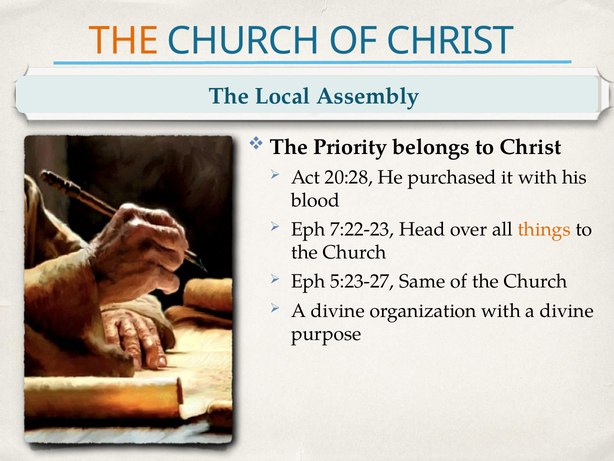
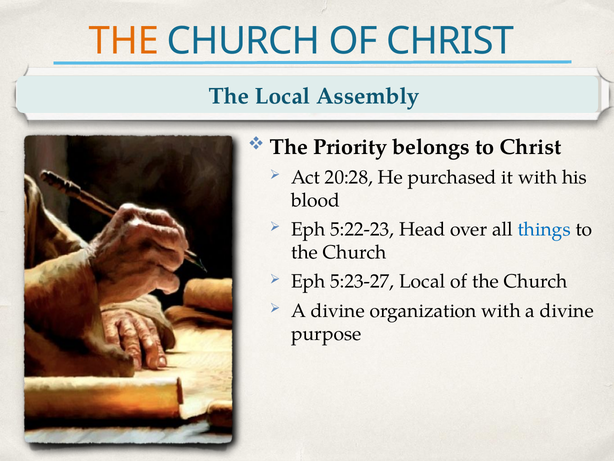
7:22-23: 7:22-23 -> 5:22-23
things colour: orange -> blue
5:23-27 Same: Same -> Local
